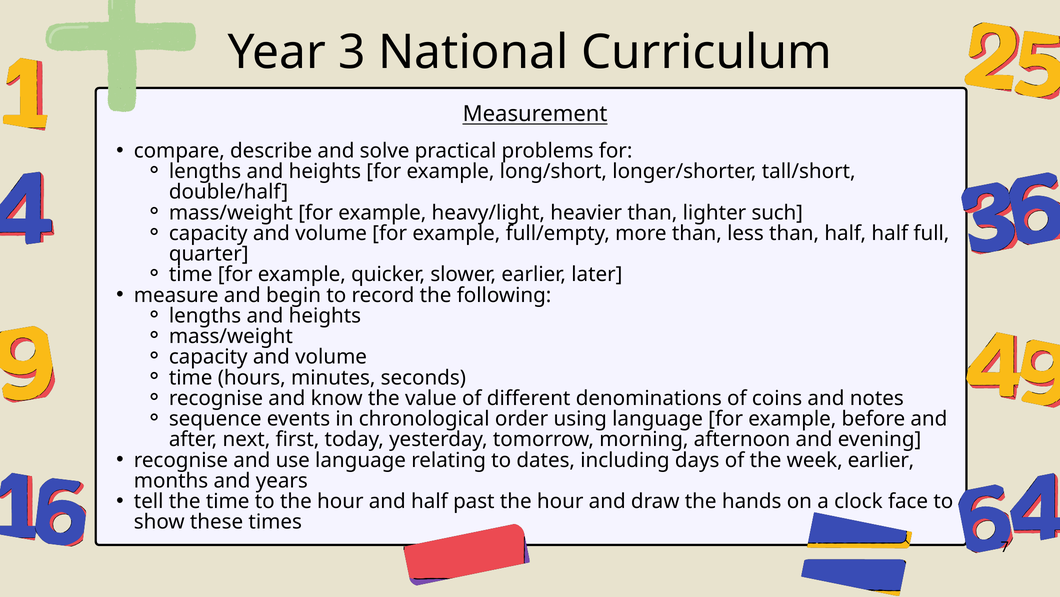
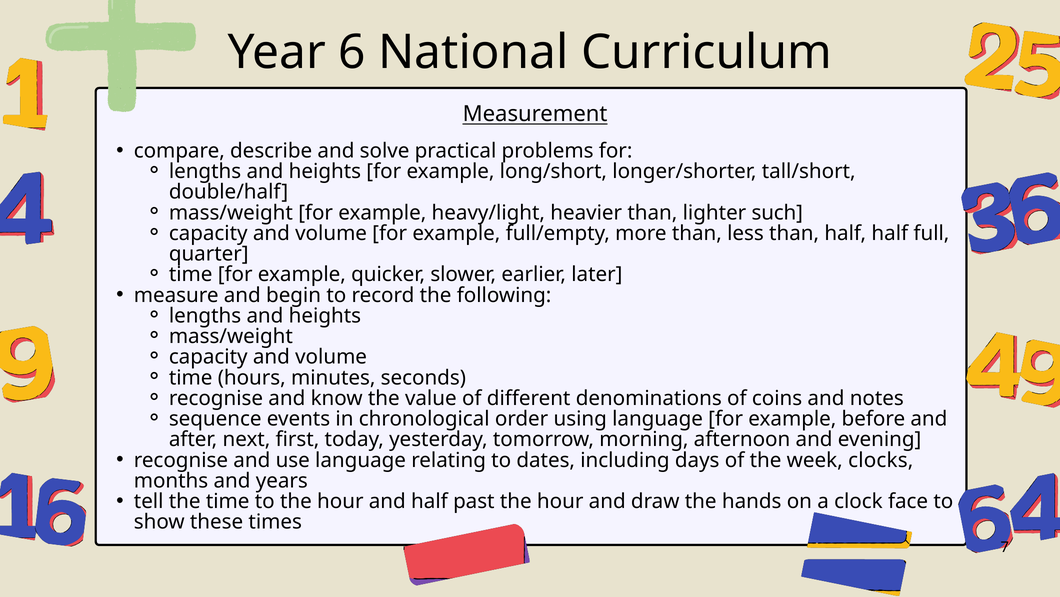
3: 3 -> 6
week earlier: earlier -> clocks
